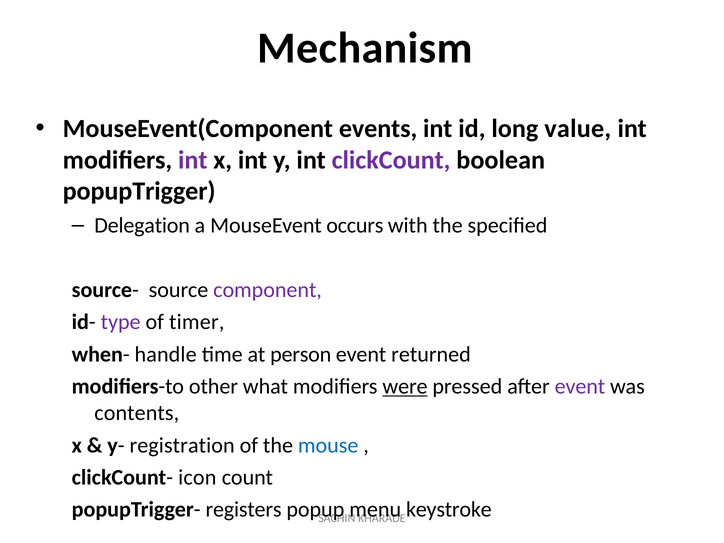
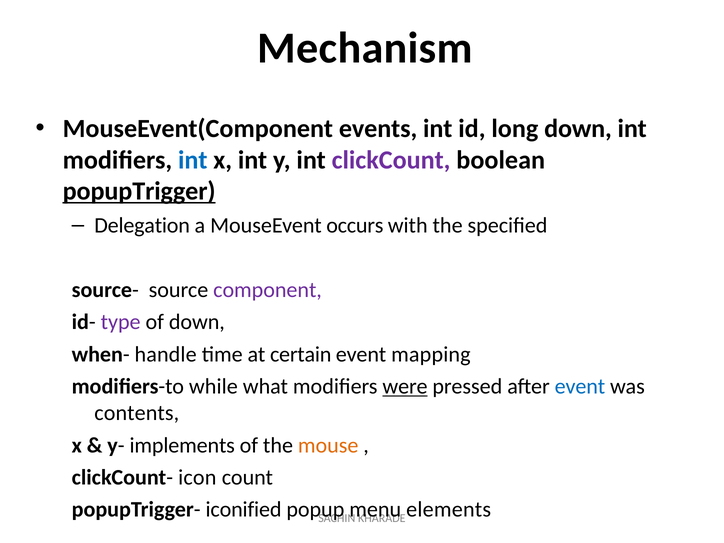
long value: value -> down
int at (193, 160) colour: purple -> blue
popupTrigger underline: none -> present
of timer: timer -> down
person: person -> certain
returned: returned -> mapping
other: other -> while
event at (580, 387) colour: purple -> blue
registration: registration -> implements
mouse colour: blue -> orange
registers: registers -> iconified
keystroke: keystroke -> elements
